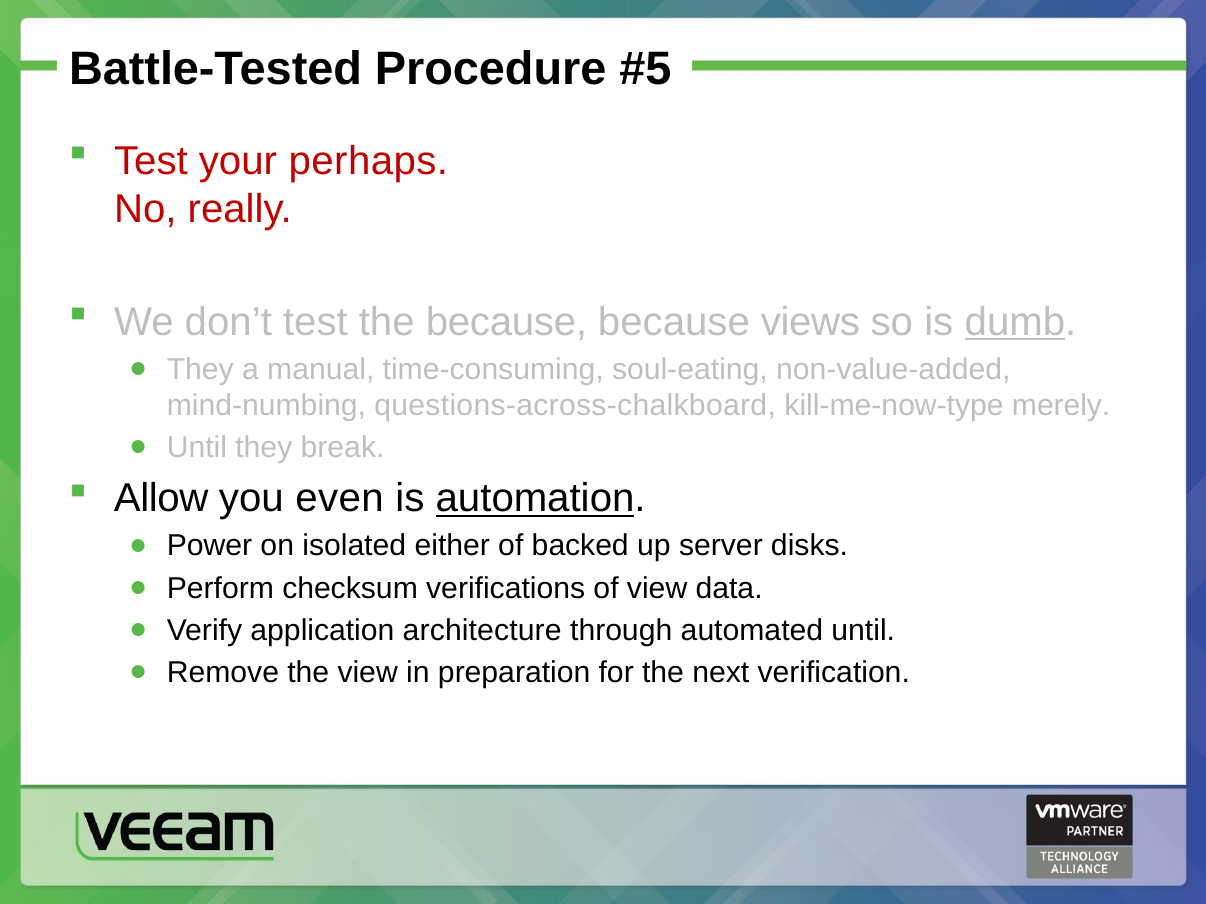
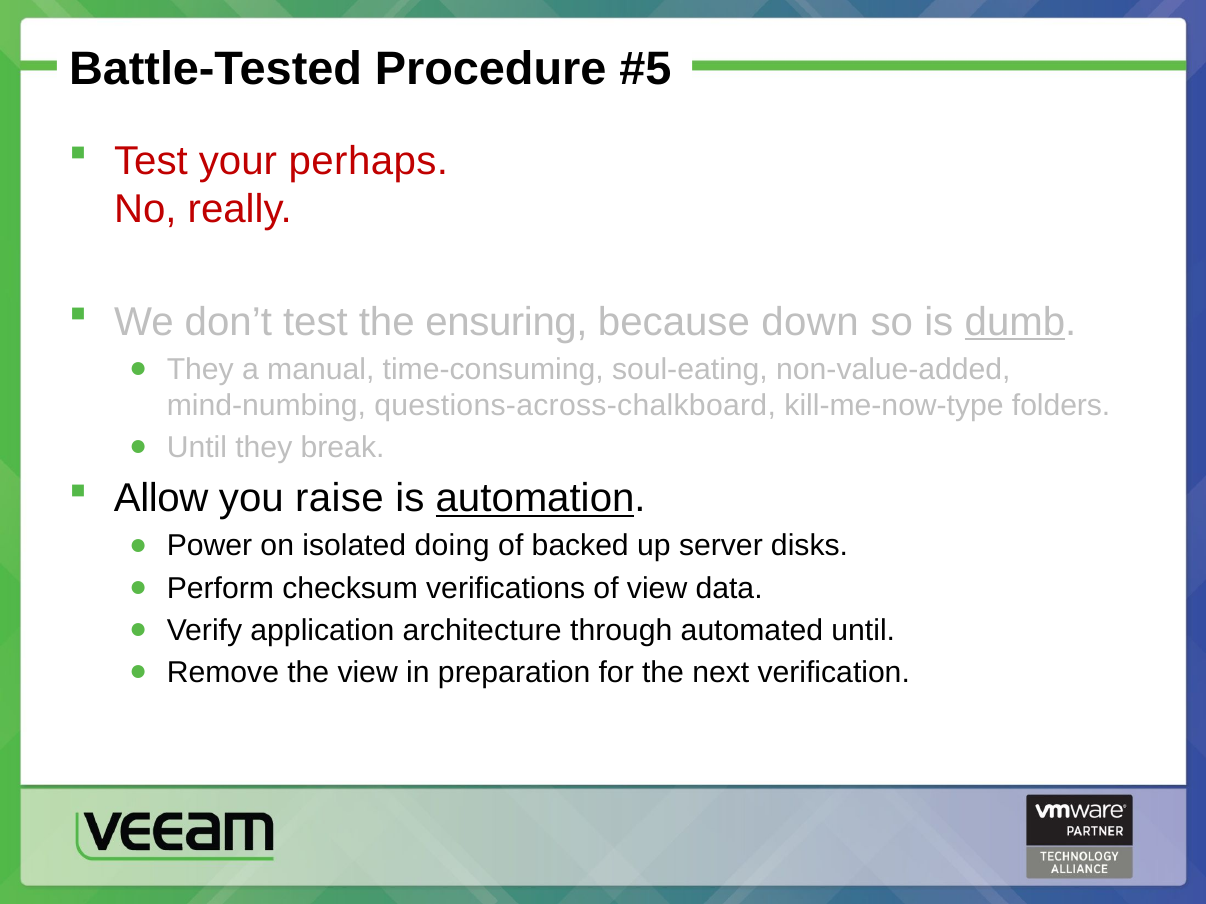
the because: because -> ensuring
views: views -> down
merely: merely -> folders
even: even -> raise
either: either -> doing
